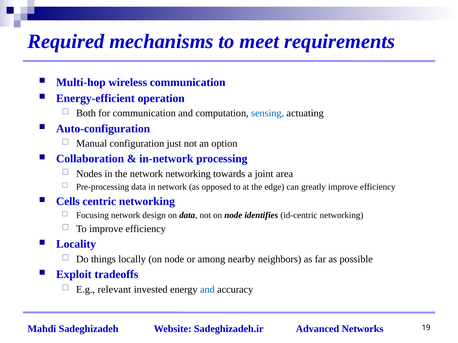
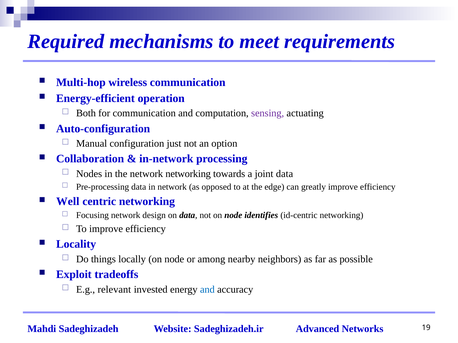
sensing colour: blue -> purple
joint area: area -> data
Cells: Cells -> Well
